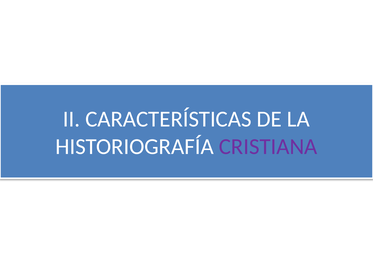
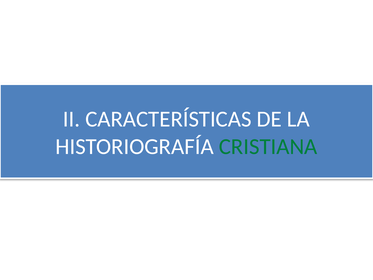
CRISTIANA colour: purple -> green
